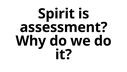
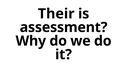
Spirit: Spirit -> Their
